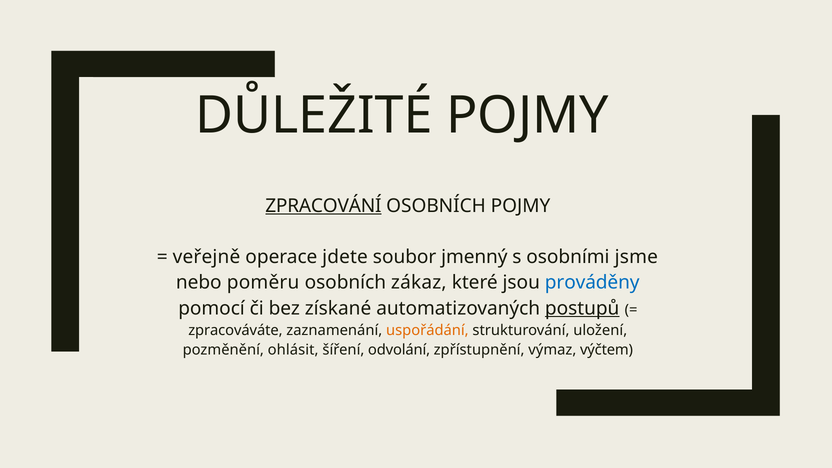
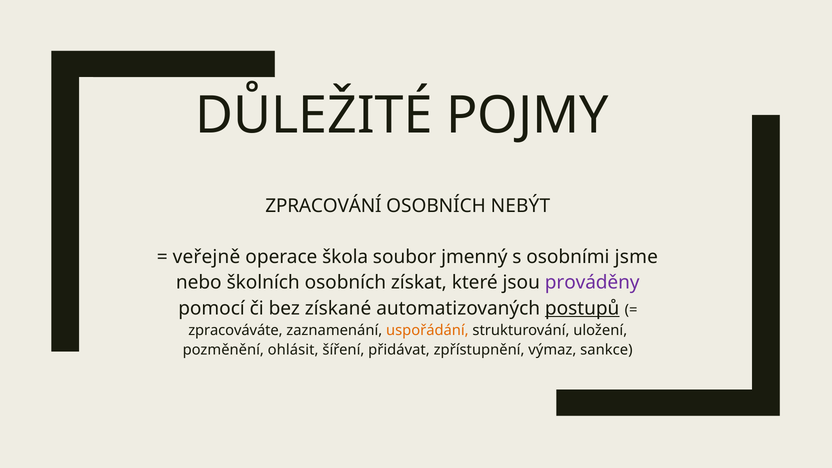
ZPRACOVÁNÍ underline: present -> none
OSOBNÍCH POJMY: POJMY -> NEBÝT
jdete: jdete -> škola
poměru: poměru -> školních
zákaz: zákaz -> získat
prováděny colour: blue -> purple
odvolání: odvolání -> přidávat
výčtem: výčtem -> sankce
